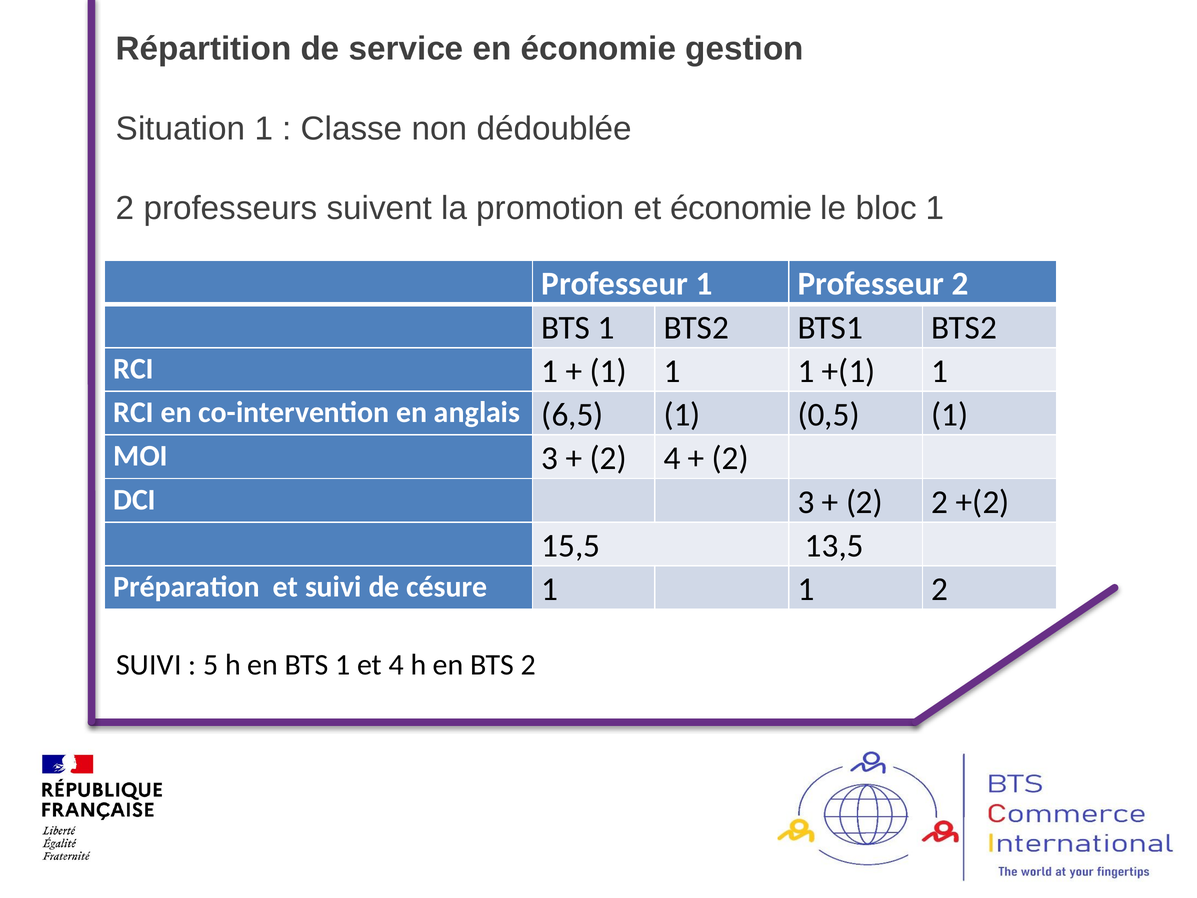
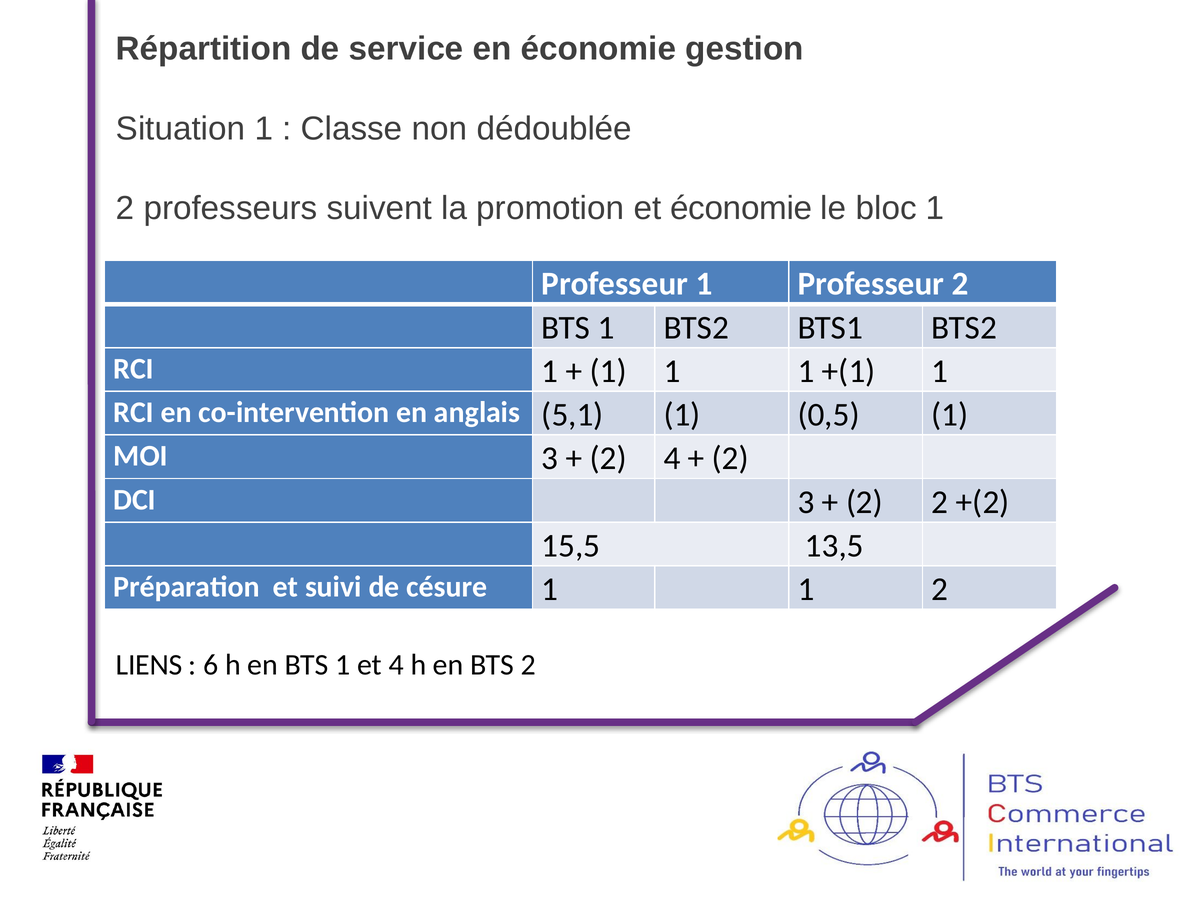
6,5: 6,5 -> 5,1
SUIVI at (149, 665): SUIVI -> LIENS
5: 5 -> 6
